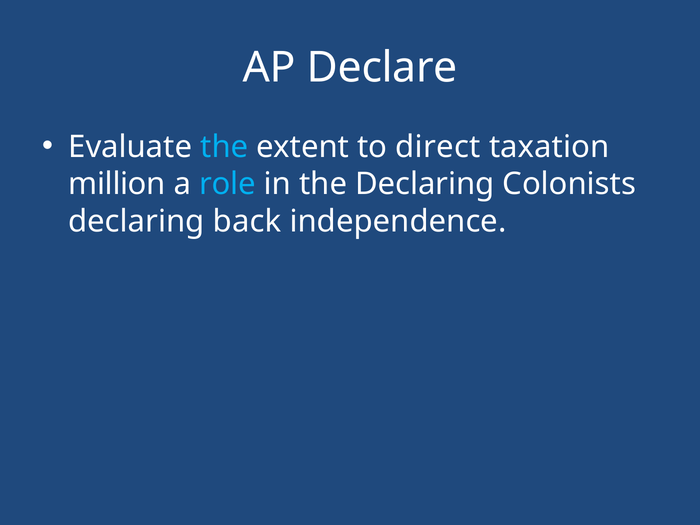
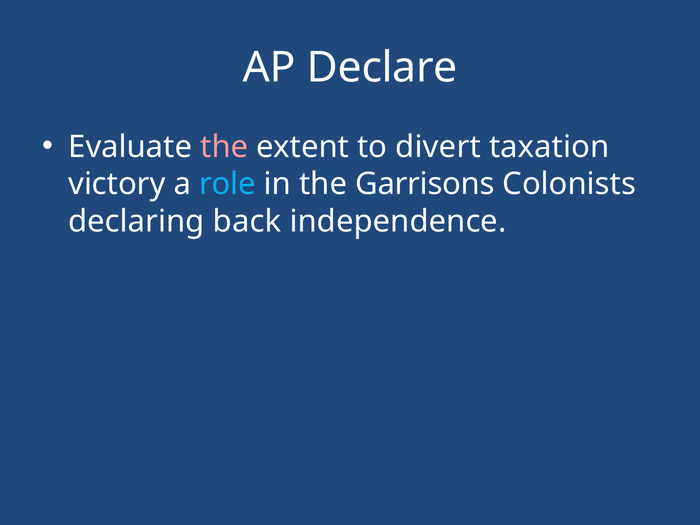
the at (224, 147) colour: light blue -> pink
direct: direct -> divert
million: million -> victory
the Declaring: Declaring -> Garrisons
